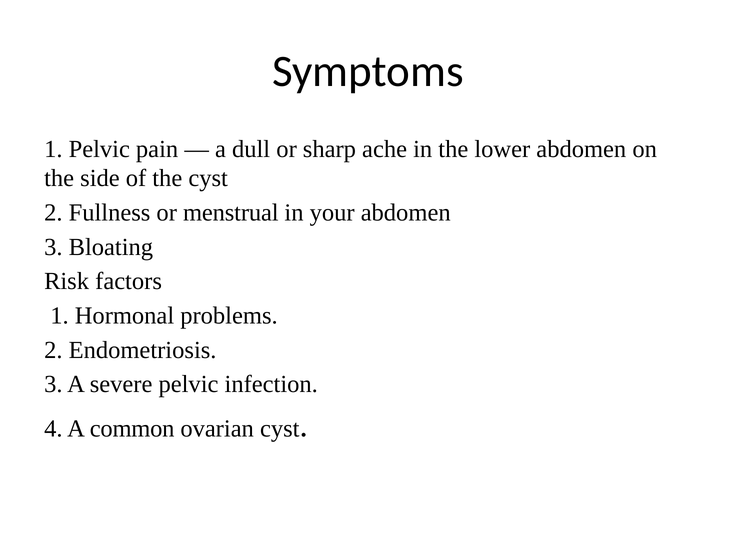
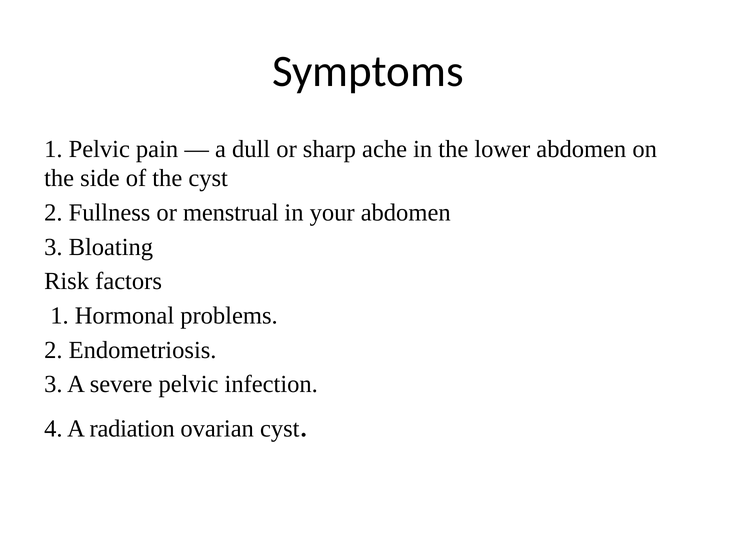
common: common -> radiation
